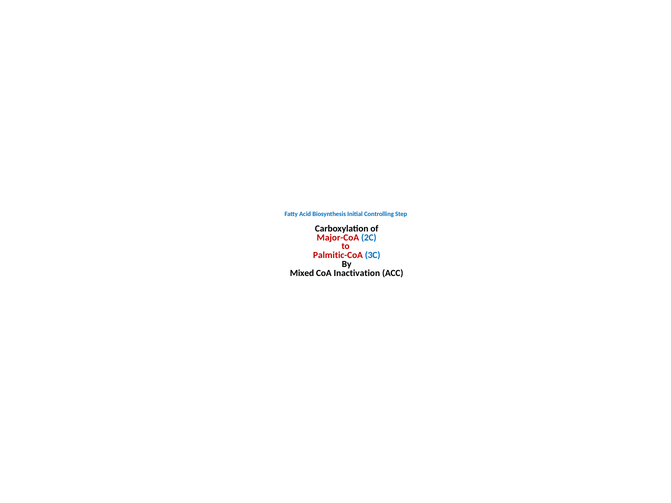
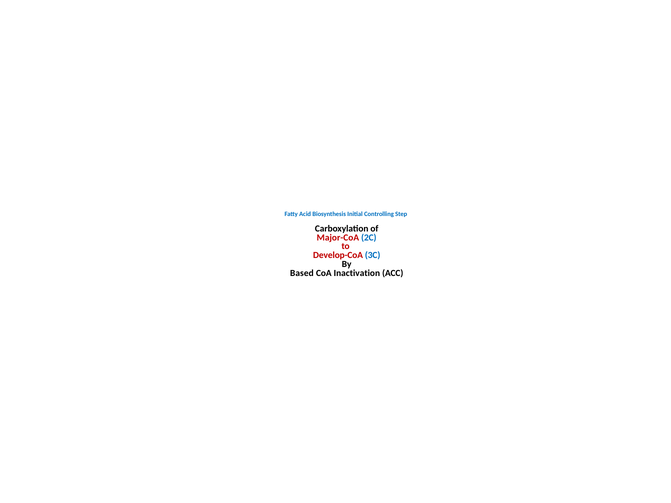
Palmitic-CoA: Palmitic-CoA -> Develop-CoA
Mixed: Mixed -> Based
